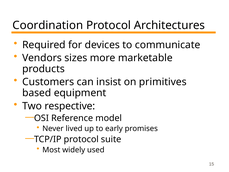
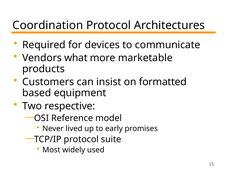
sizes: sizes -> what
primitives: primitives -> formatted
